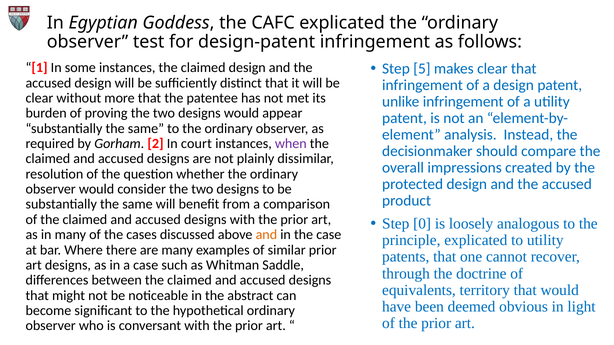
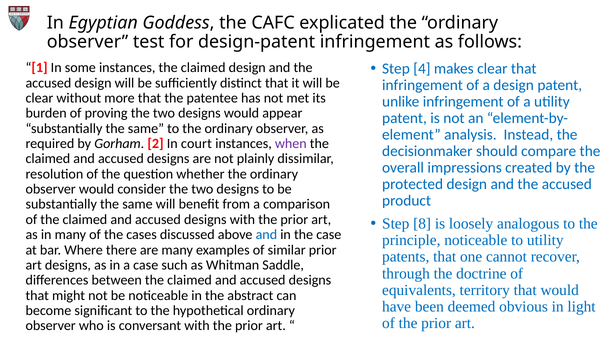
5: 5 -> 4
0: 0 -> 8
and at (266, 235) colour: orange -> blue
principle explicated: explicated -> noticeable
